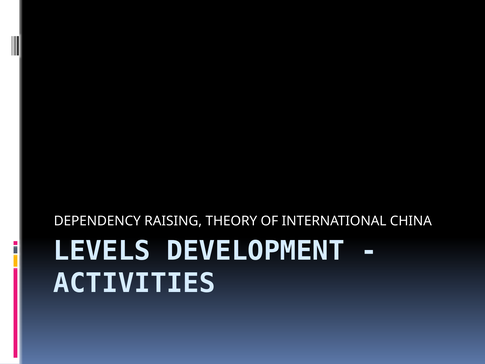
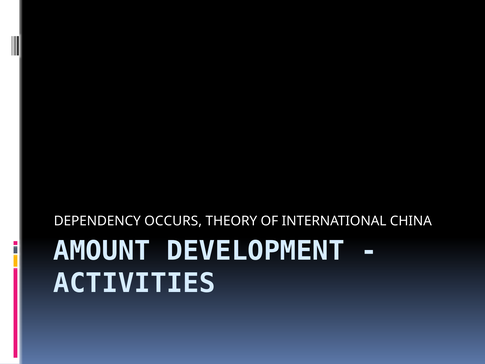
RAISING: RAISING -> OCCURS
LEVELS: LEVELS -> AMOUNT
